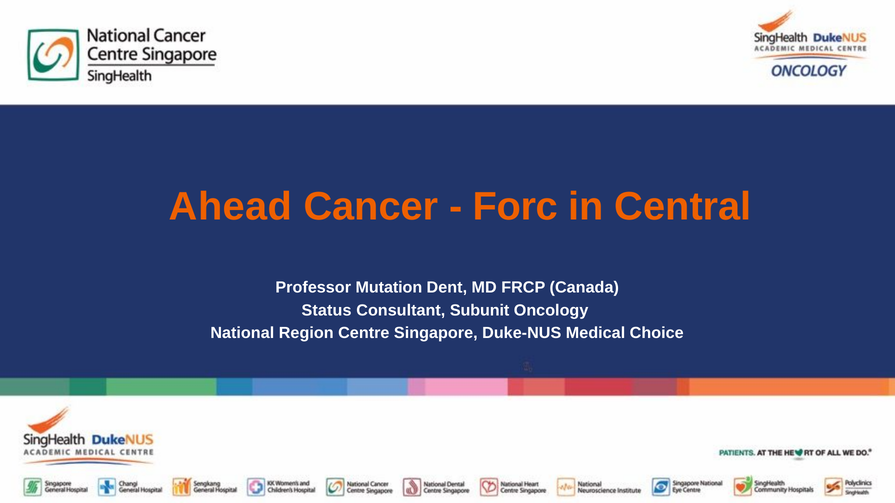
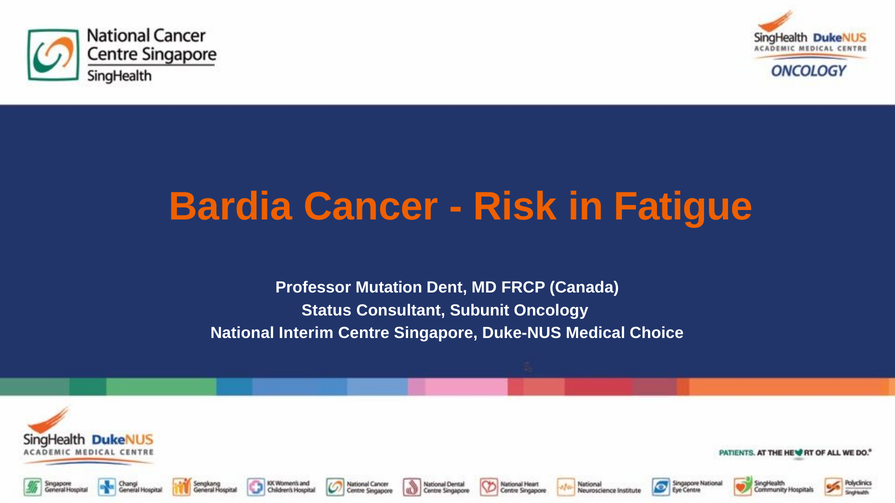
Ahead: Ahead -> Bardia
Forc: Forc -> Risk
Central: Central -> Fatigue
Region: Region -> Interim
